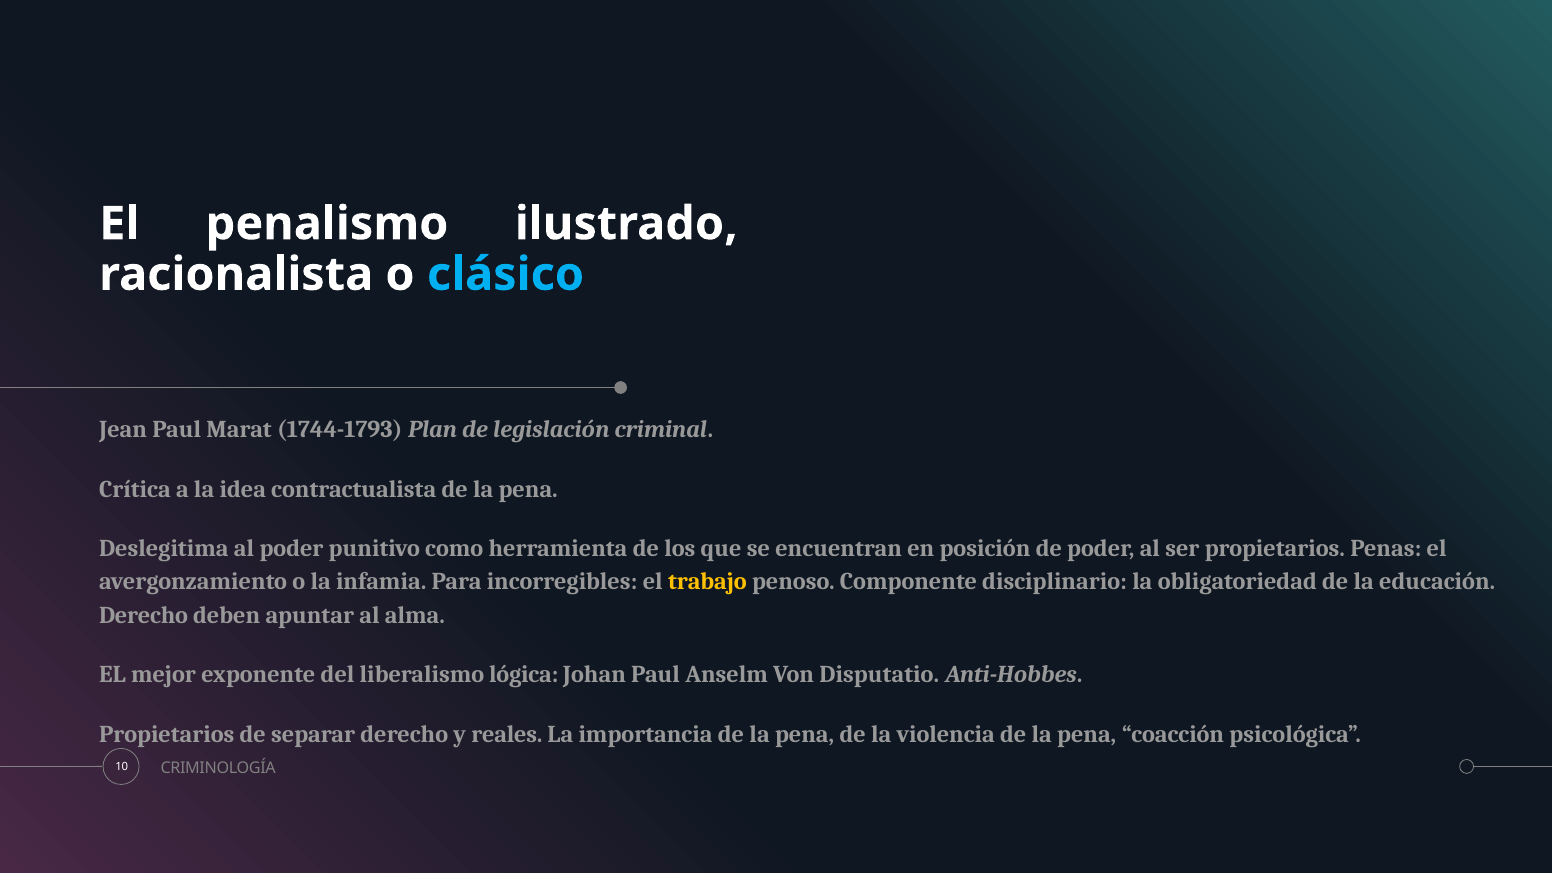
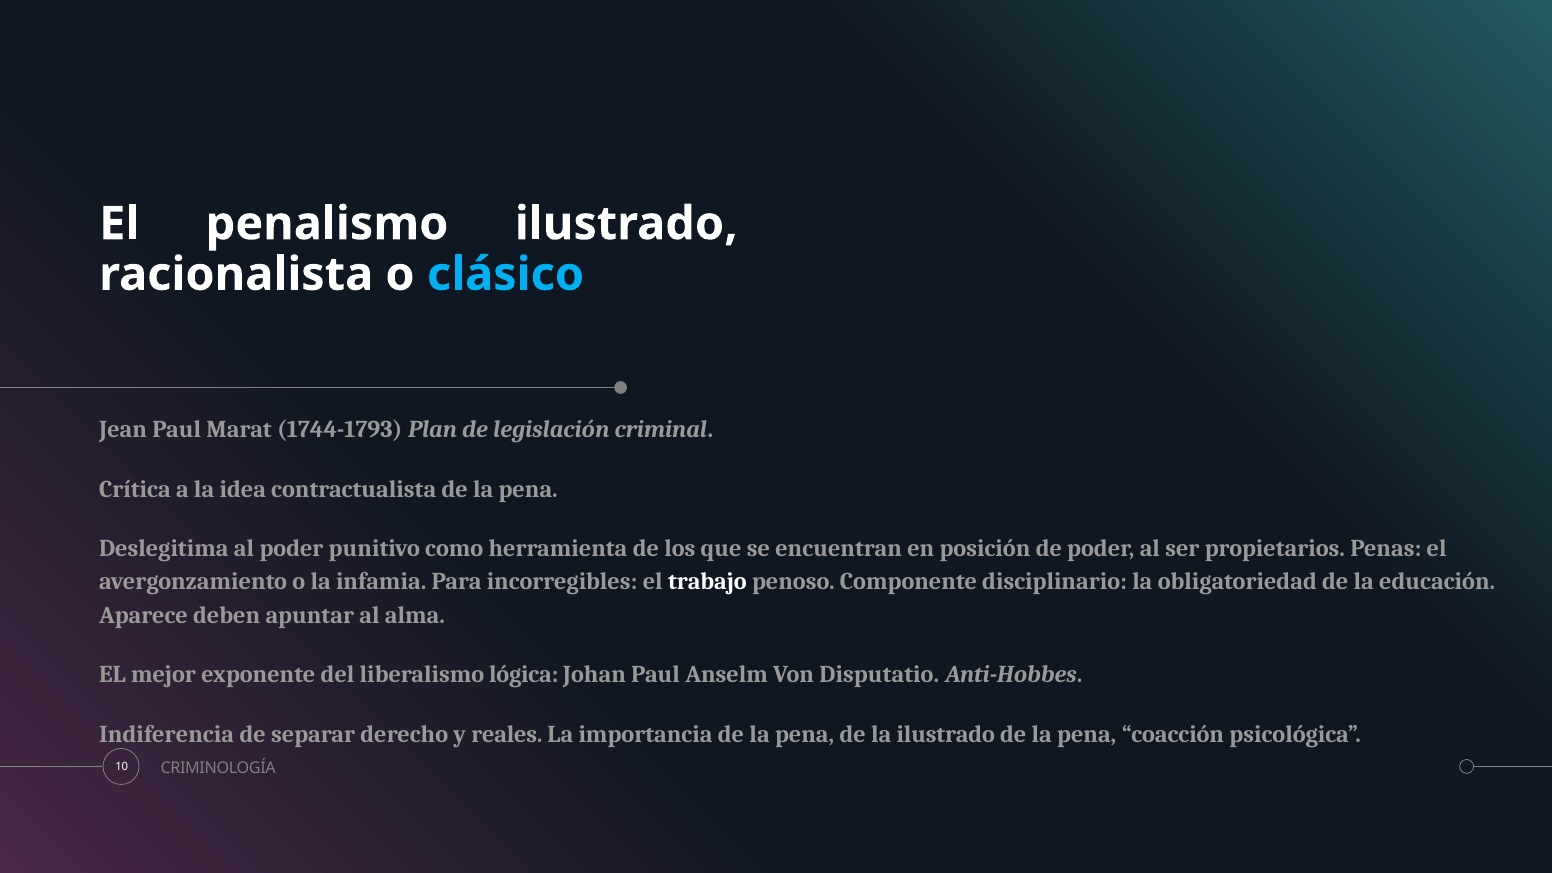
trabajo colour: yellow -> white
Derecho at (144, 615): Derecho -> Aparece
Propietarios at (167, 734): Propietarios -> Indiferencia
la violencia: violencia -> ilustrado
